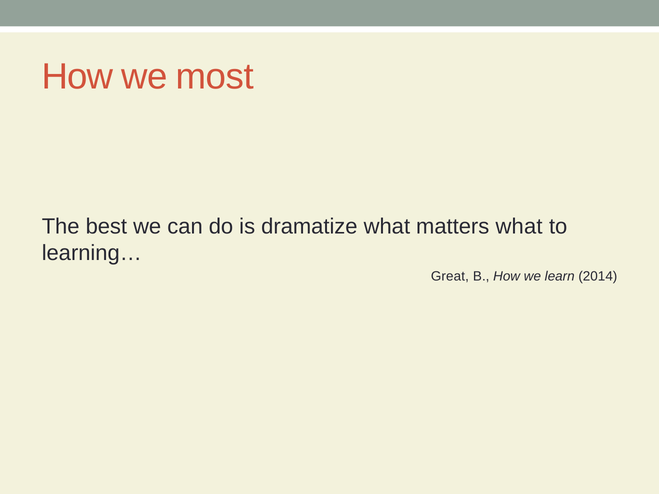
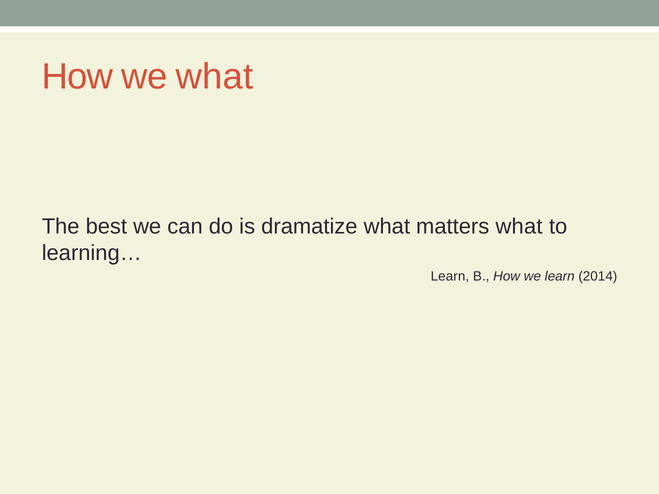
we most: most -> what
Great at (450, 276): Great -> Learn
